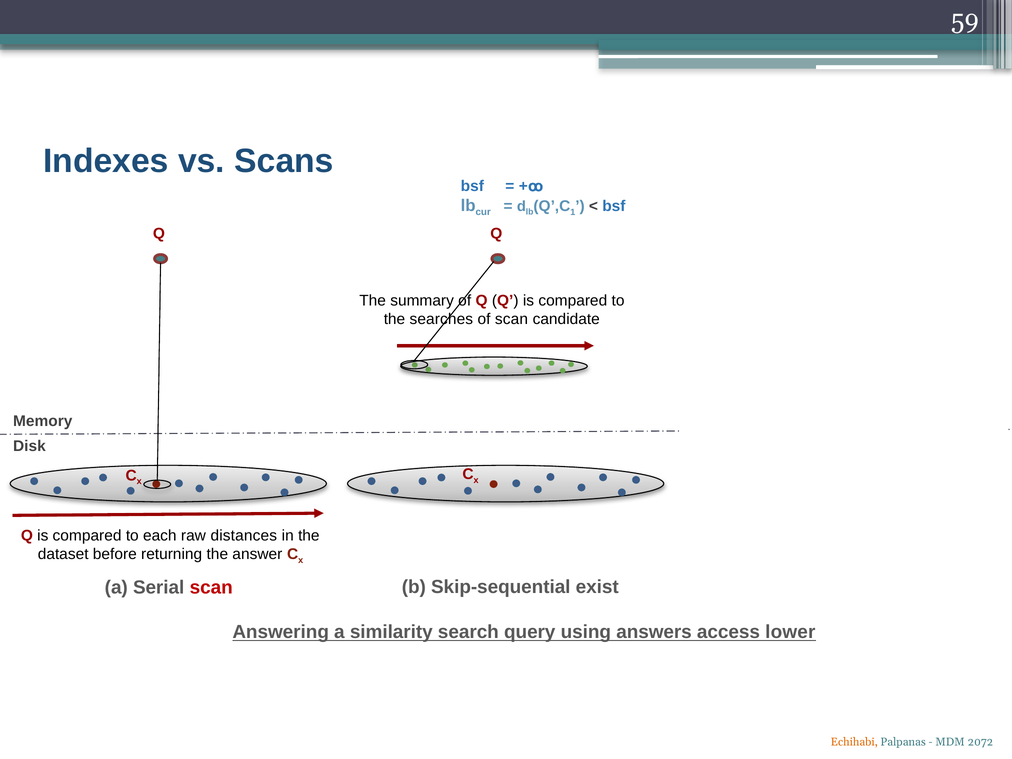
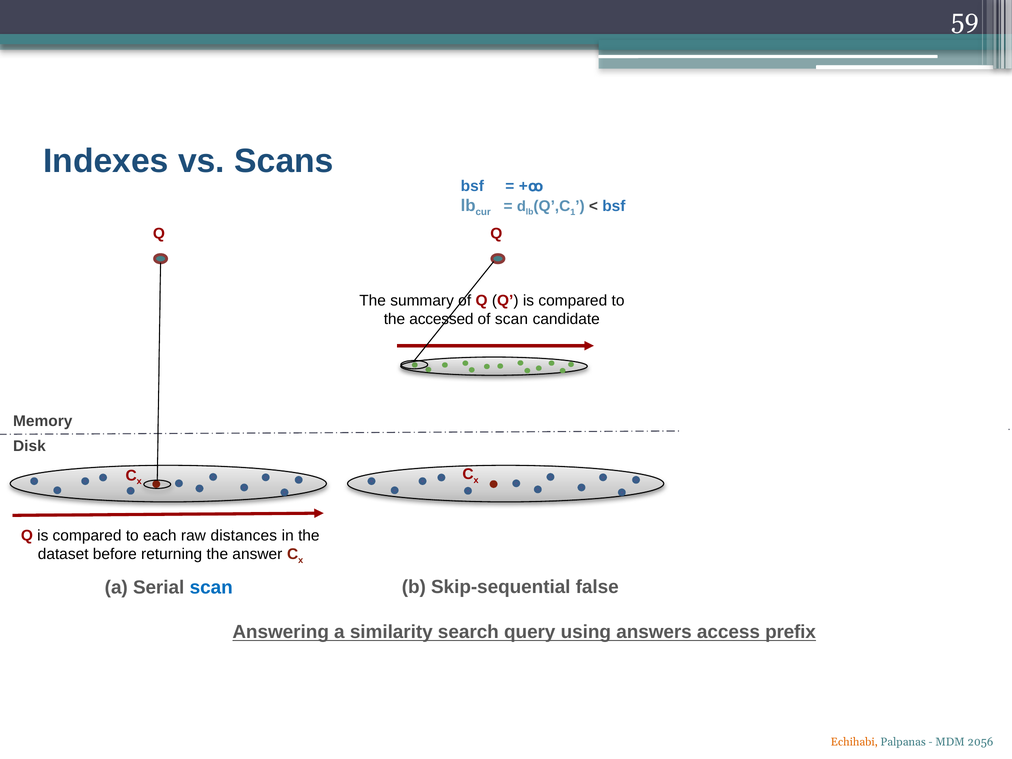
searches: searches -> accessed
scan at (211, 587) colour: red -> blue
exist: exist -> false
lower: lower -> prefix
2072: 2072 -> 2056
